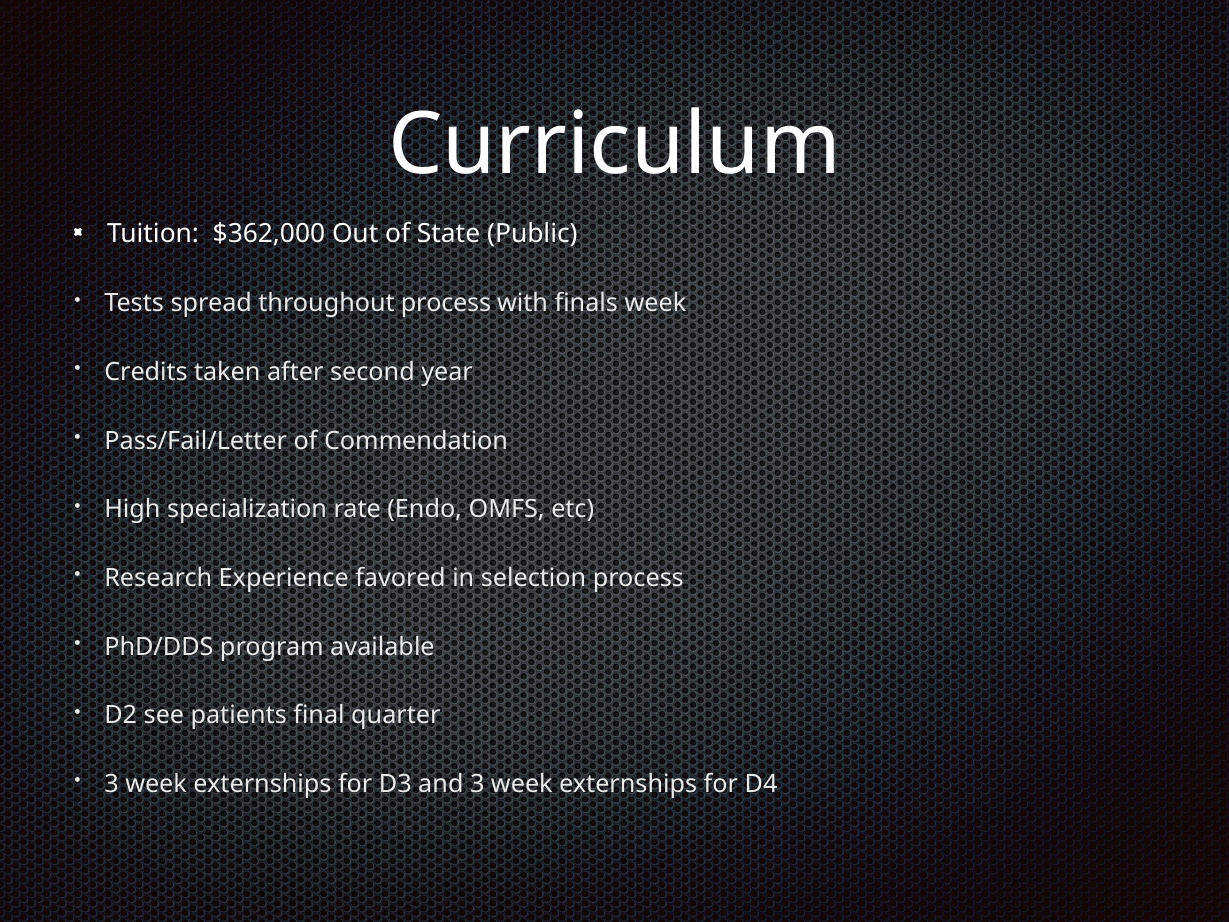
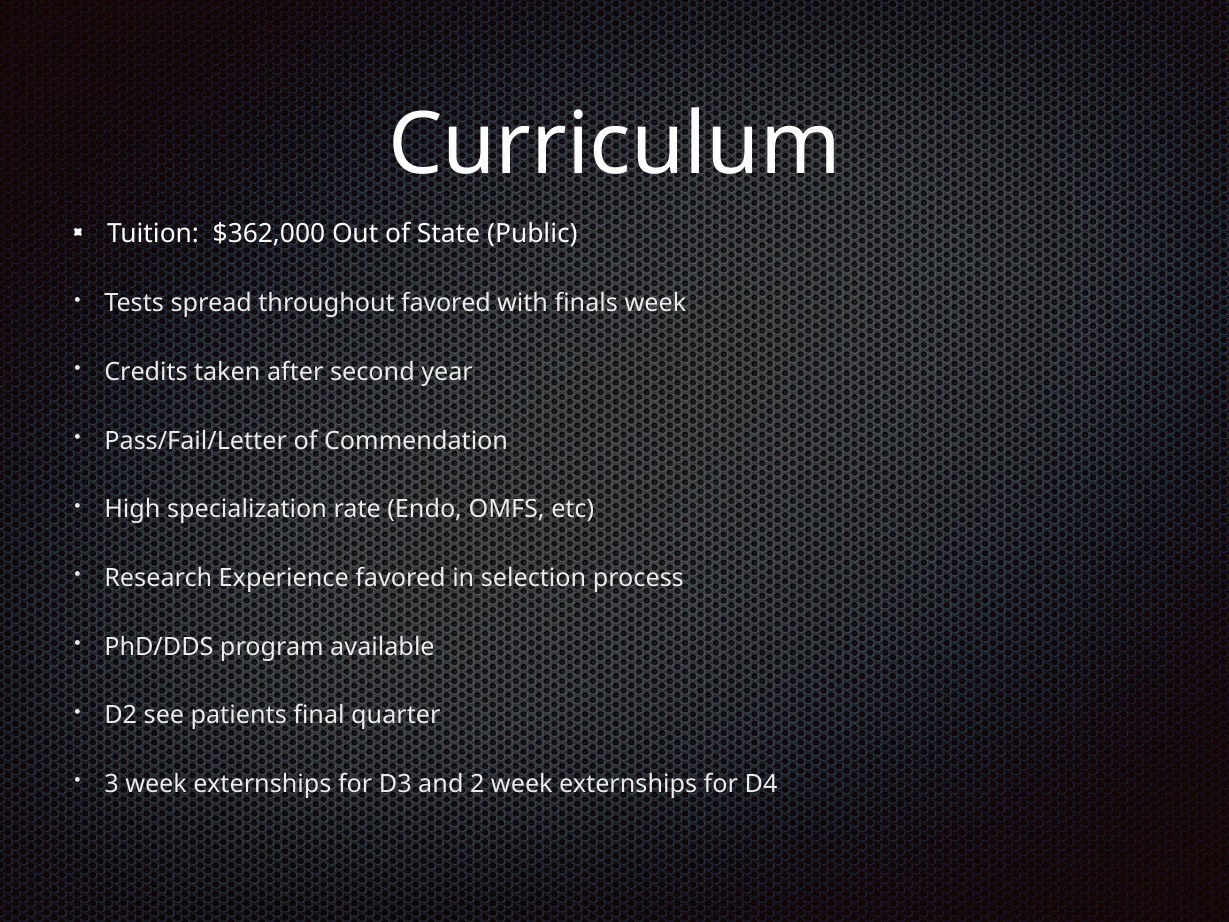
throughout process: process -> favored
and 3: 3 -> 2
